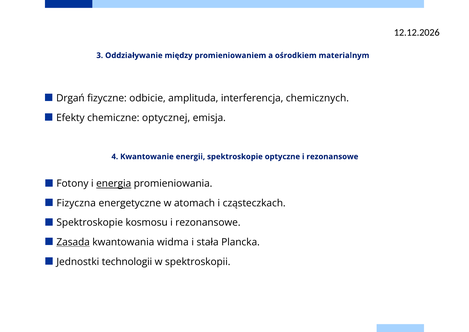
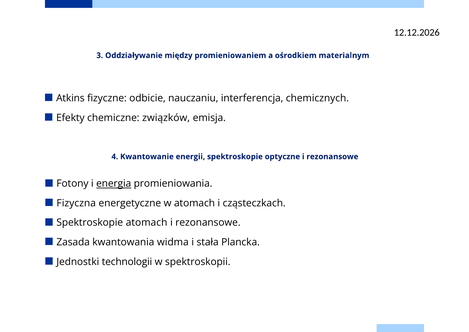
Drgań: Drgań -> Atkins
amplituda: amplituda -> nauczaniu
optycznej: optycznej -> związków
Spektroskopie kosmosu: kosmosu -> atomach
Zasada underline: present -> none
